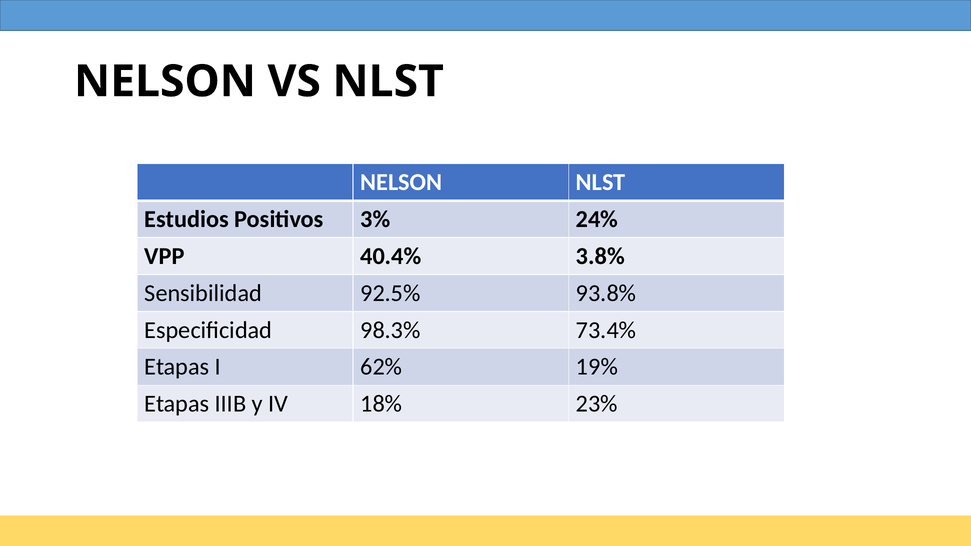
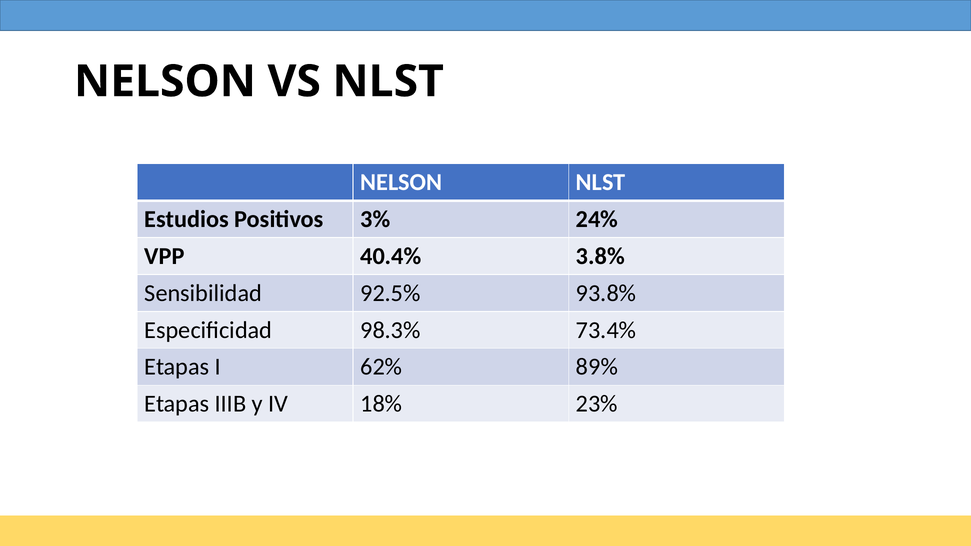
19%: 19% -> 89%
